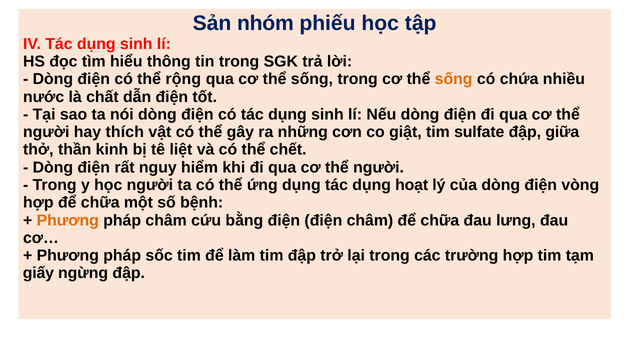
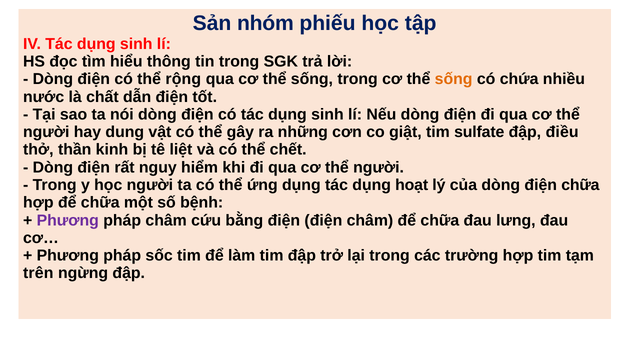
thích: thích -> dung
giữa: giữa -> điều
điện vòng: vòng -> chữa
Phương at (68, 220) colour: orange -> purple
giấy: giấy -> trên
